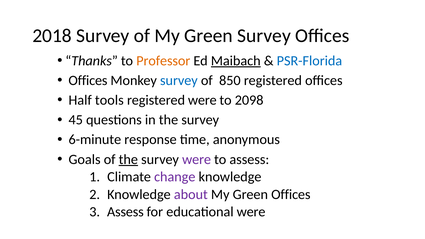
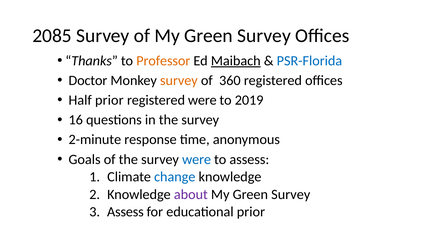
2018: 2018 -> 2085
Offices at (88, 80): Offices -> Doctor
survey at (179, 80) colour: blue -> orange
850: 850 -> 360
Half tools: tools -> prior
2098: 2098 -> 2019
45: 45 -> 16
6-minute: 6-minute -> 2-minute
the at (128, 159) underline: present -> none
were at (197, 159) colour: purple -> blue
change colour: purple -> blue
Offices at (291, 194): Offices -> Survey
educational were: were -> prior
